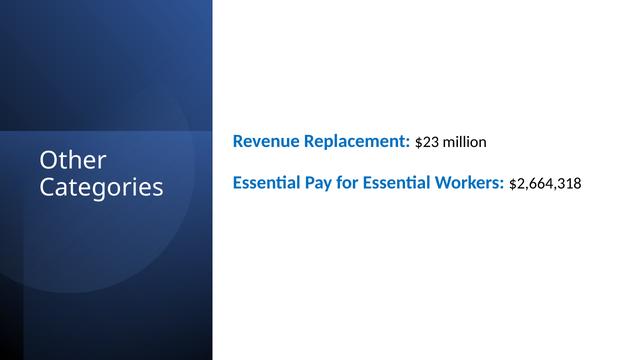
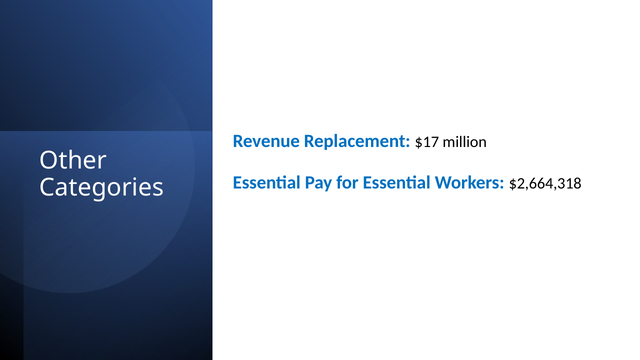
$23: $23 -> $17
